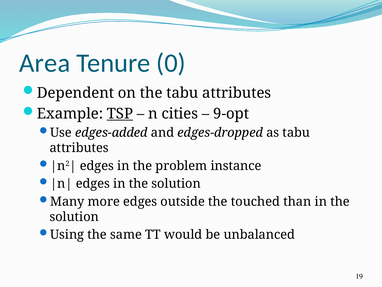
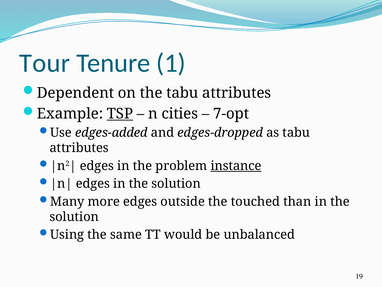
Area: Area -> Tour
0: 0 -> 1
9-opt: 9-opt -> 7-opt
instance underline: none -> present
